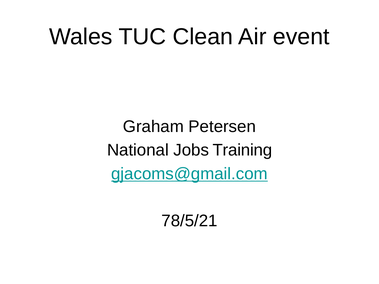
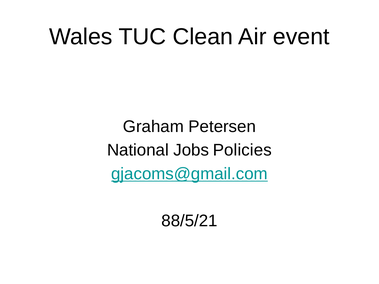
Training: Training -> Policies
78/5/21: 78/5/21 -> 88/5/21
